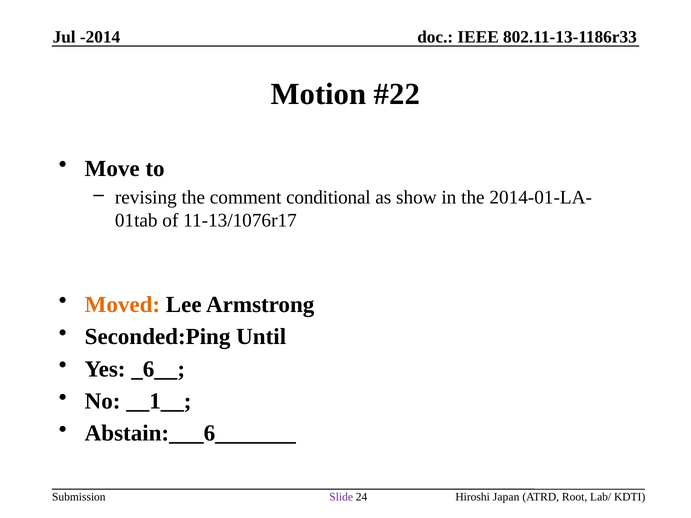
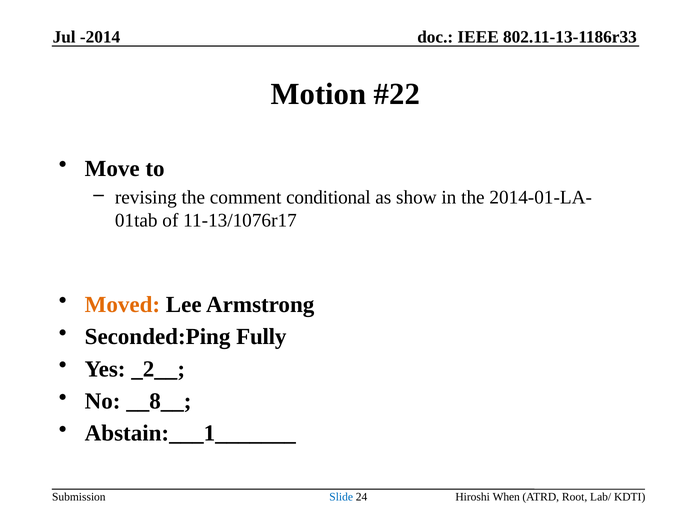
Until: Until -> Fully
_6__: _6__ -> _2__
__1__: __1__ -> __8__
Abstain:___6_______: Abstain:___6_______ -> Abstain:___1_______
Slide colour: purple -> blue
Japan: Japan -> When
